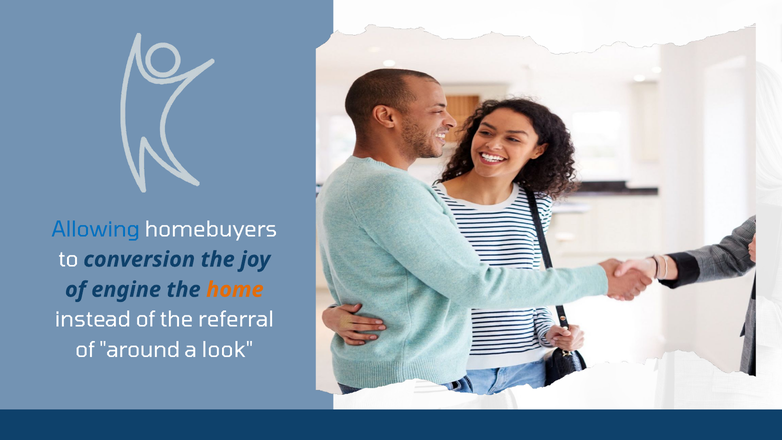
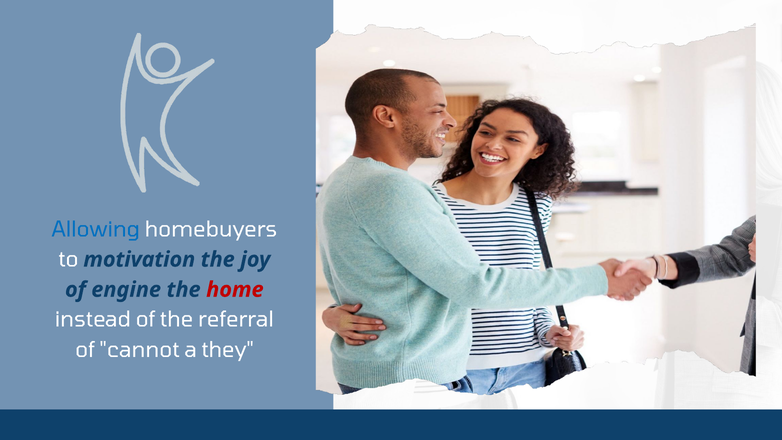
conversion: conversion -> motivation
home colour: orange -> red
around: around -> cannot
look: look -> they
